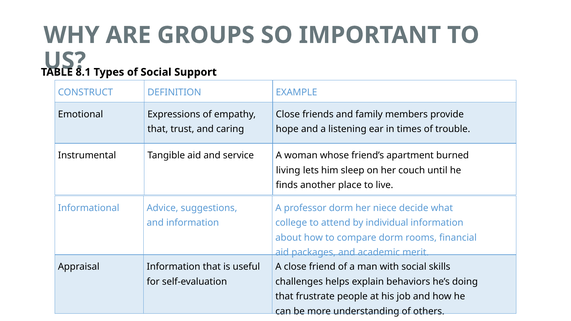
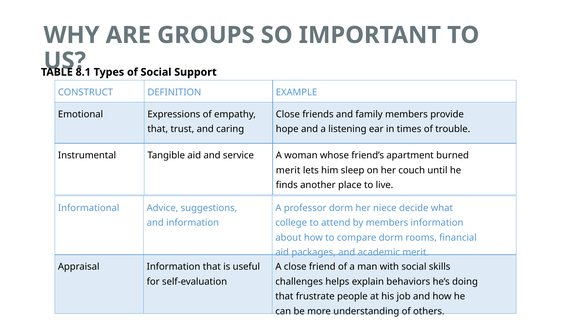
living at (288, 170): living -> merit
by individual: individual -> members
